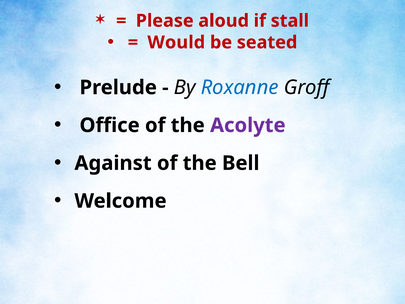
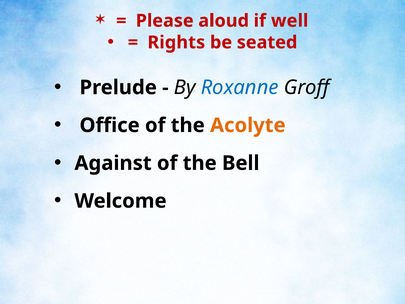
stall: stall -> well
Would: Would -> Rights
Acolyte colour: purple -> orange
